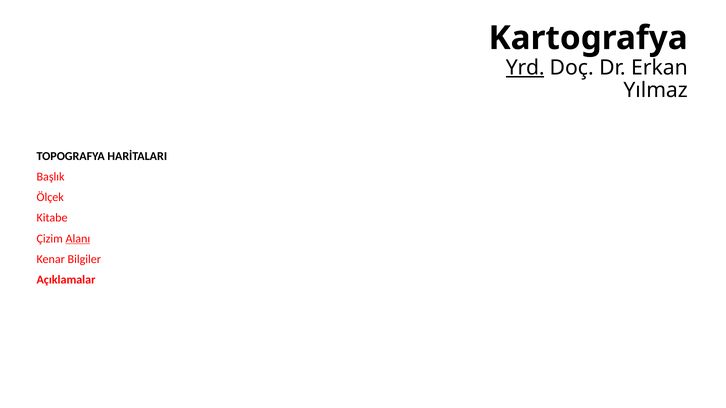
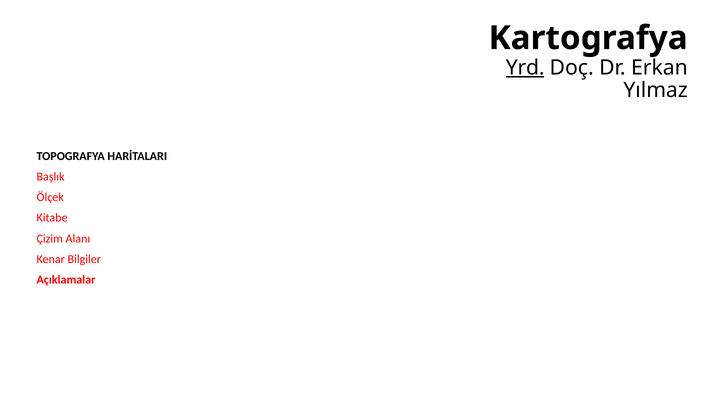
Alanı underline: present -> none
